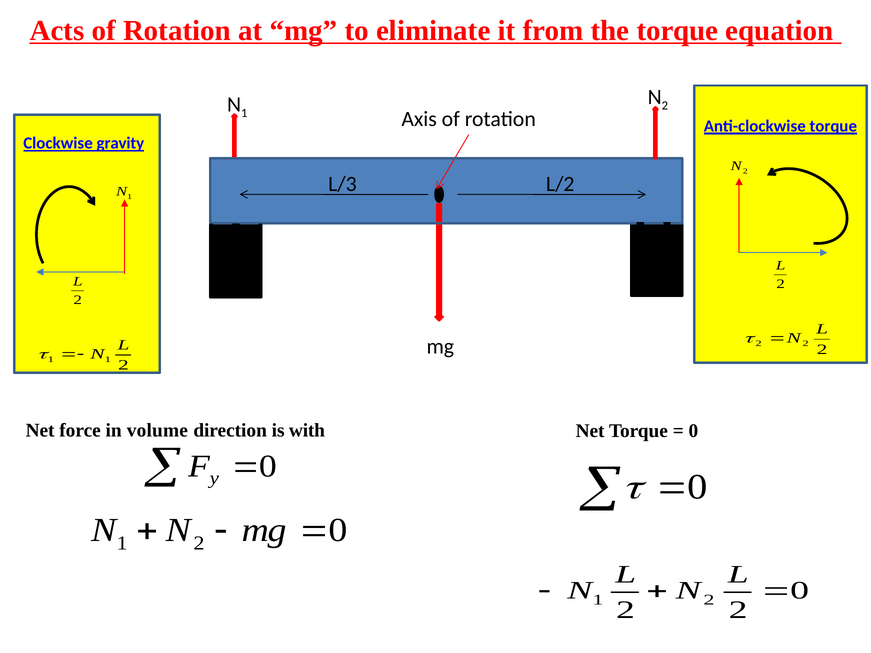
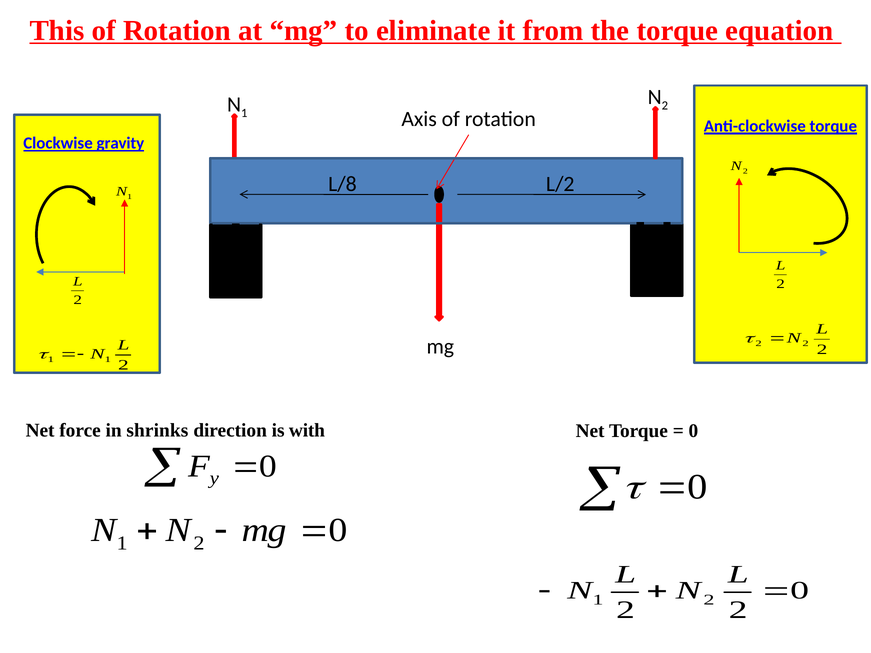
Acts: Acts -> This
L/3: L/3 -> L/8
volume: volume -> shrinks
